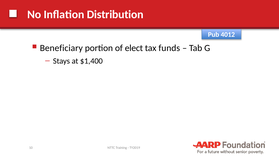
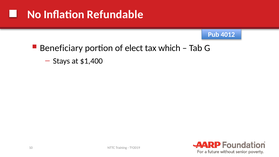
Distribution: Distribution -> Refundable
funds: funds -> which
